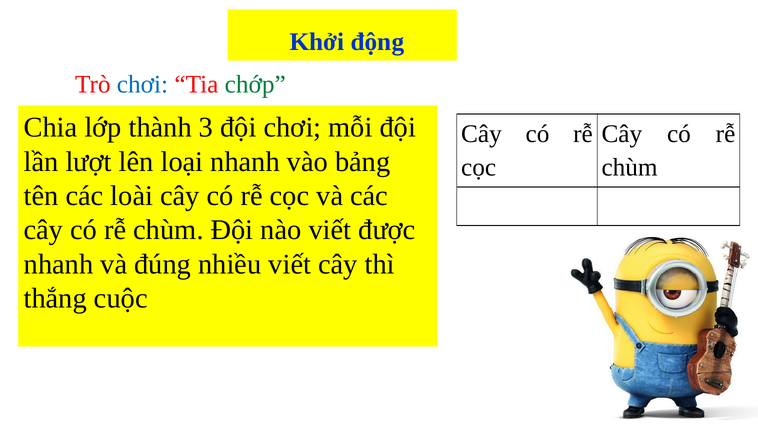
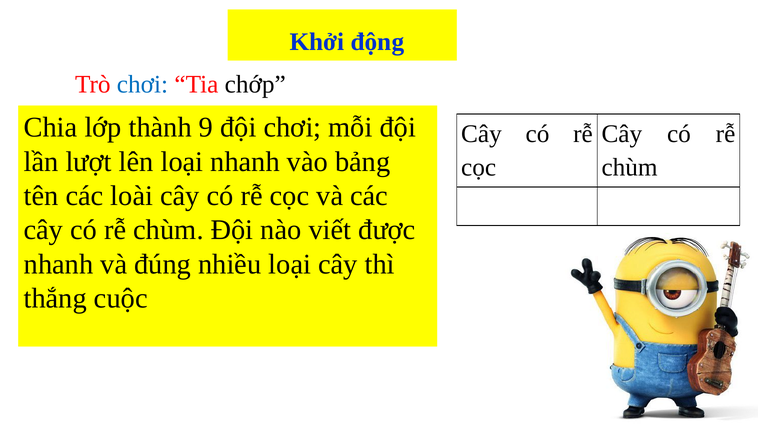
chớp colour: green -> black
3: 3 -> 9
nhiều viết: viết -> loại
